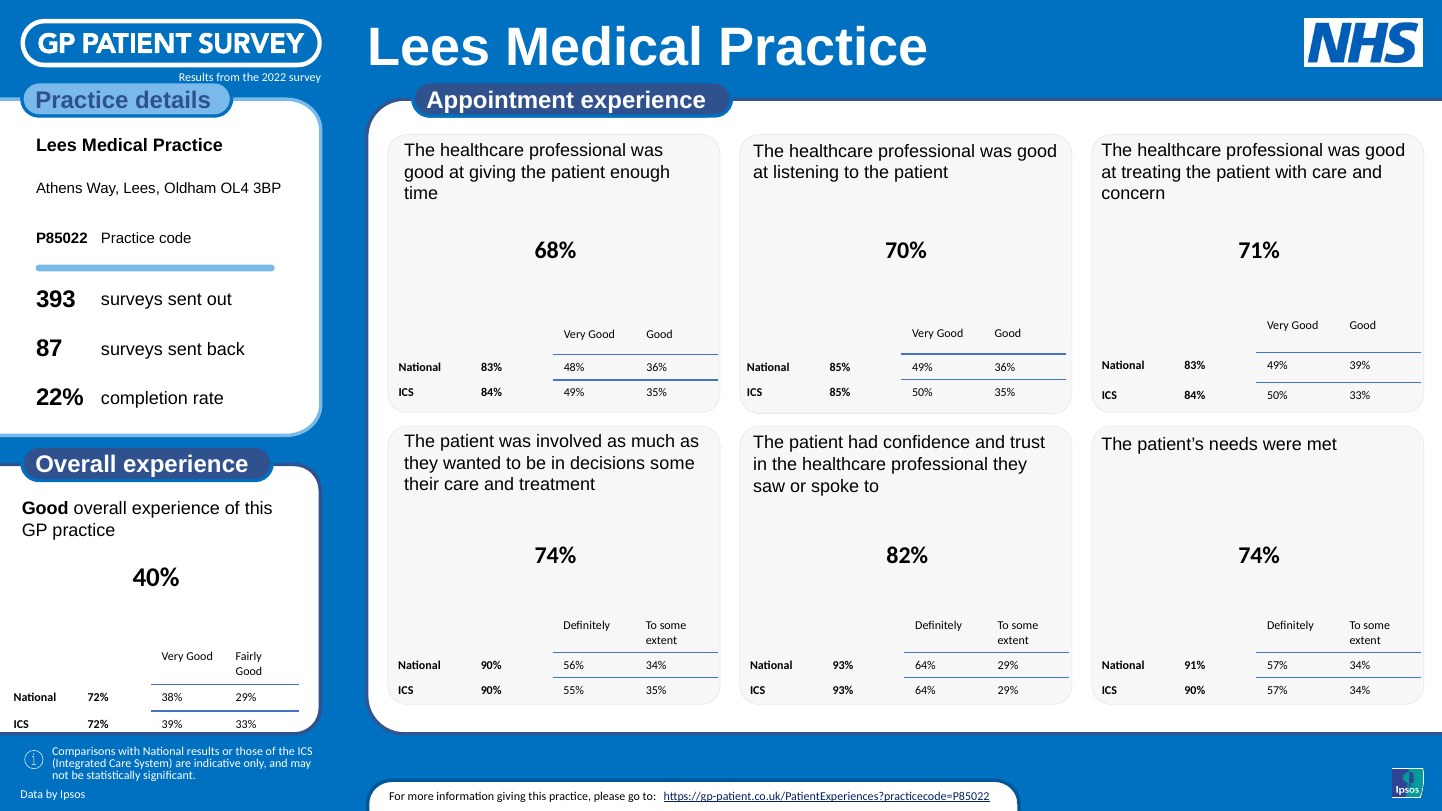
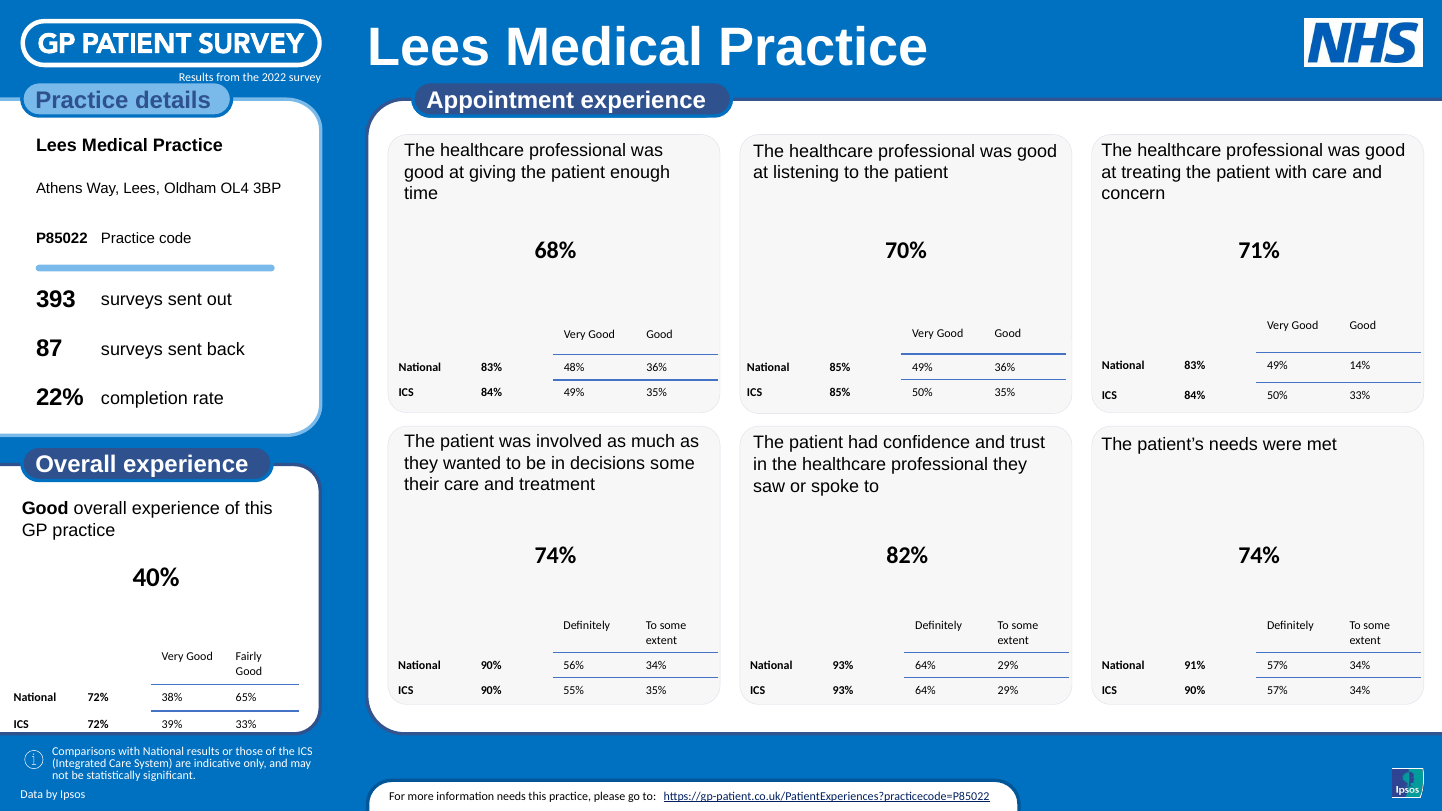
49% 39%: 39% -> 14%
38% 29%: 29% -> 65%
information giving: giving -> needs
